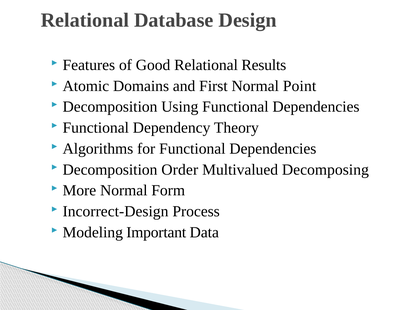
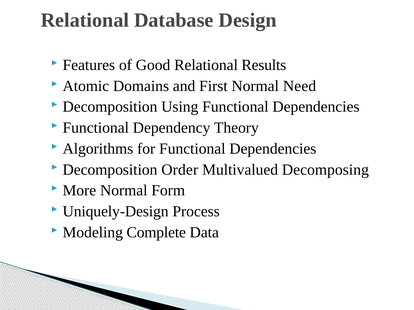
Point: Point -> Need
Incorrect-Design: Incorrect-Design -> Uniquely-Design
Important: Important -> Complete
